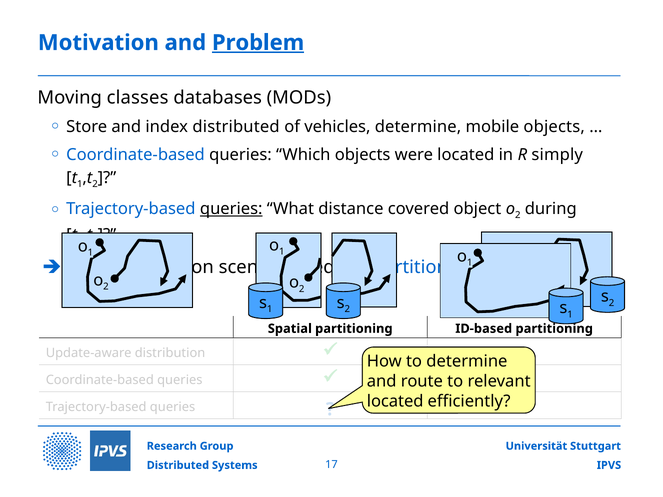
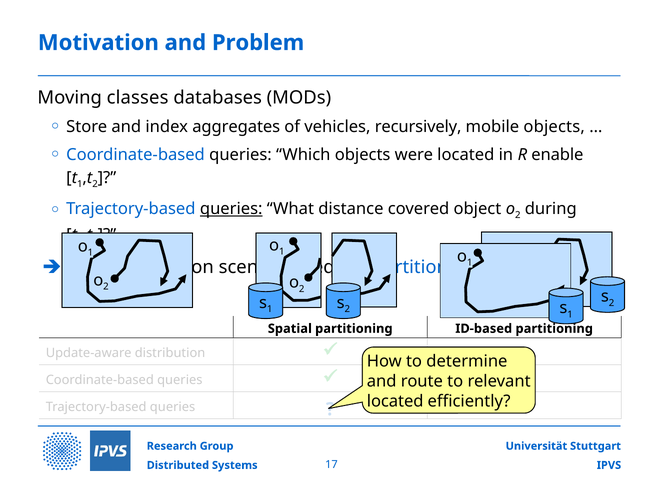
Problem underline: present -> none
index distributed: distributed -> aggregates
vehicles determine: determine -> recursively
simply: simply -> enable
